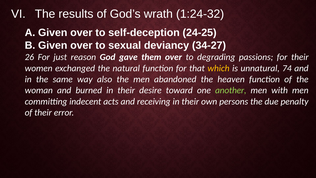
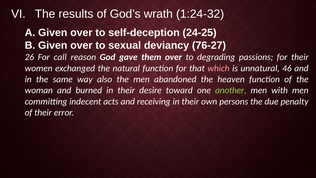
34-27: 34-27 -> 76-27
just: just -> call
which colour: yellow -> pink
74: 74 -> 46
